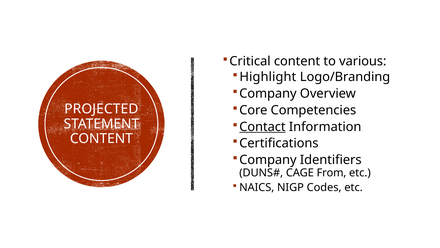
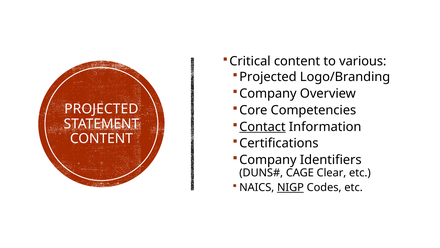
Highlight at (268, 77): Highlight -> Projected
From: From -> Clear
NIGP underline: none -> present
